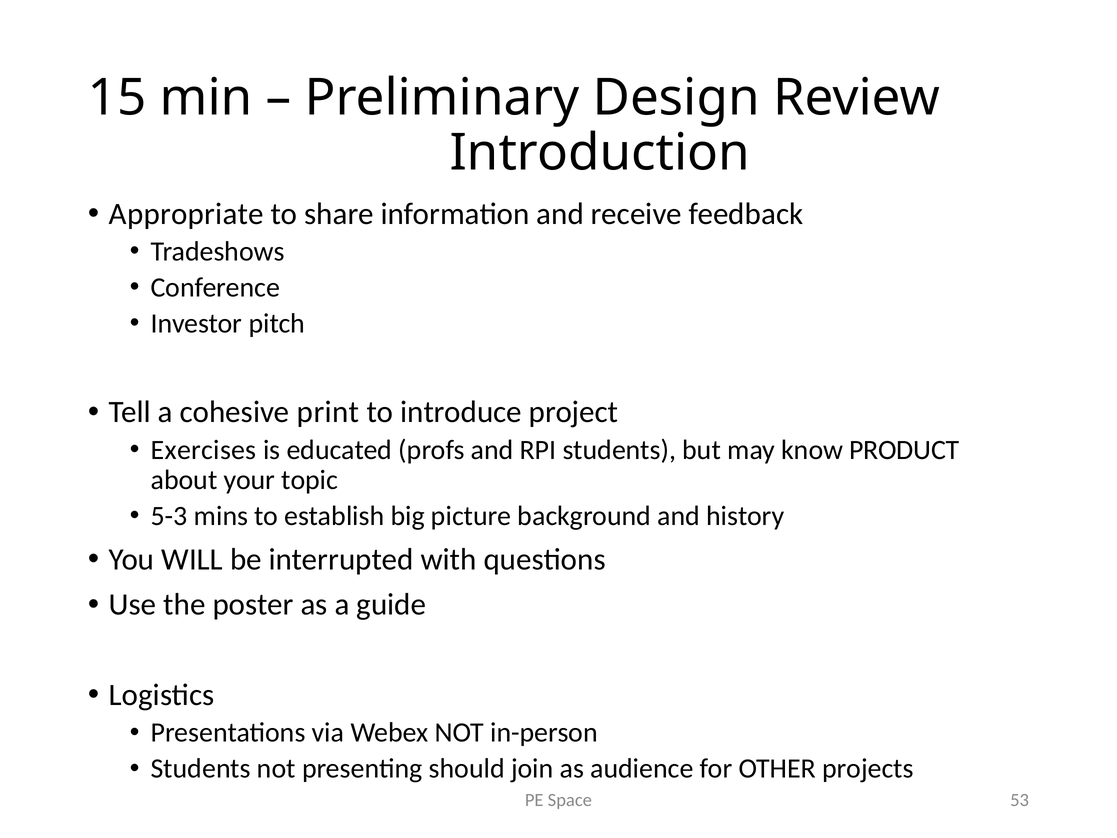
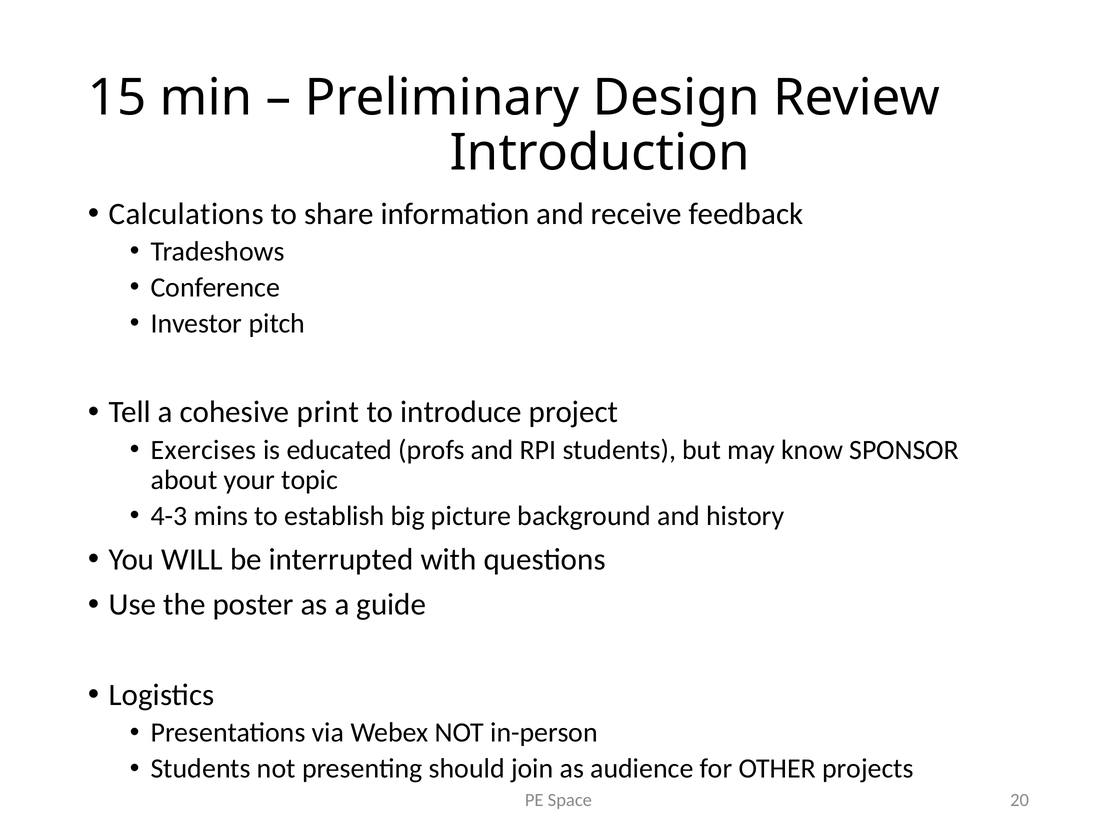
Appropriate: Appropriate -> Calculations
PRODUCT: PRODUCT -> SPONSOR
5-3: 5-3 -> 4-3
53: 53 -> 20
